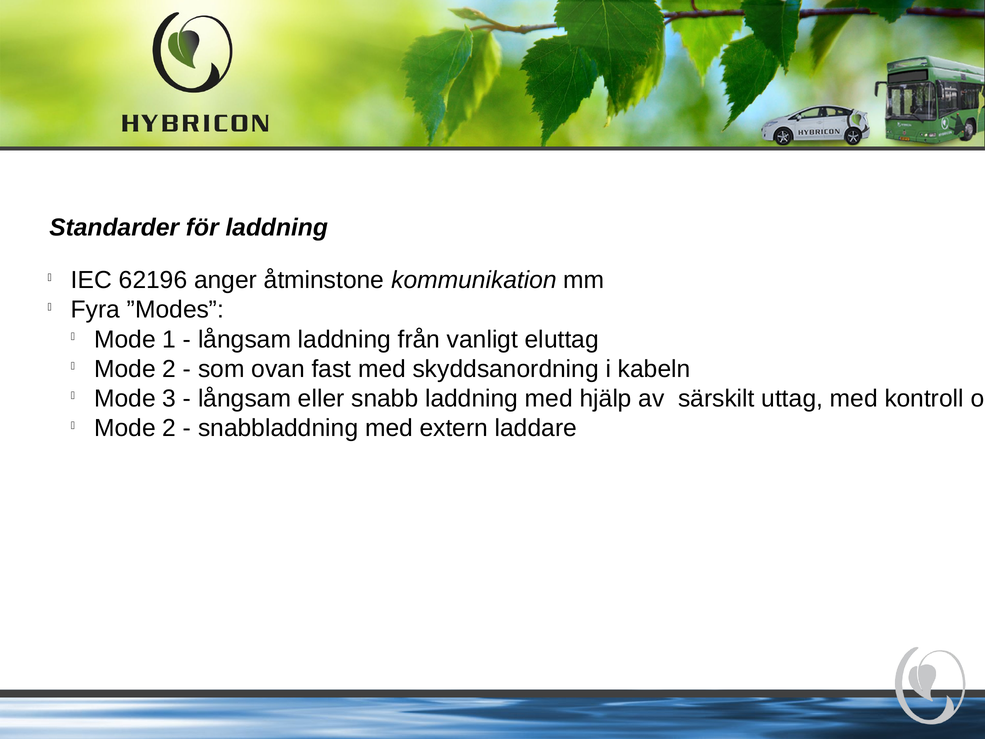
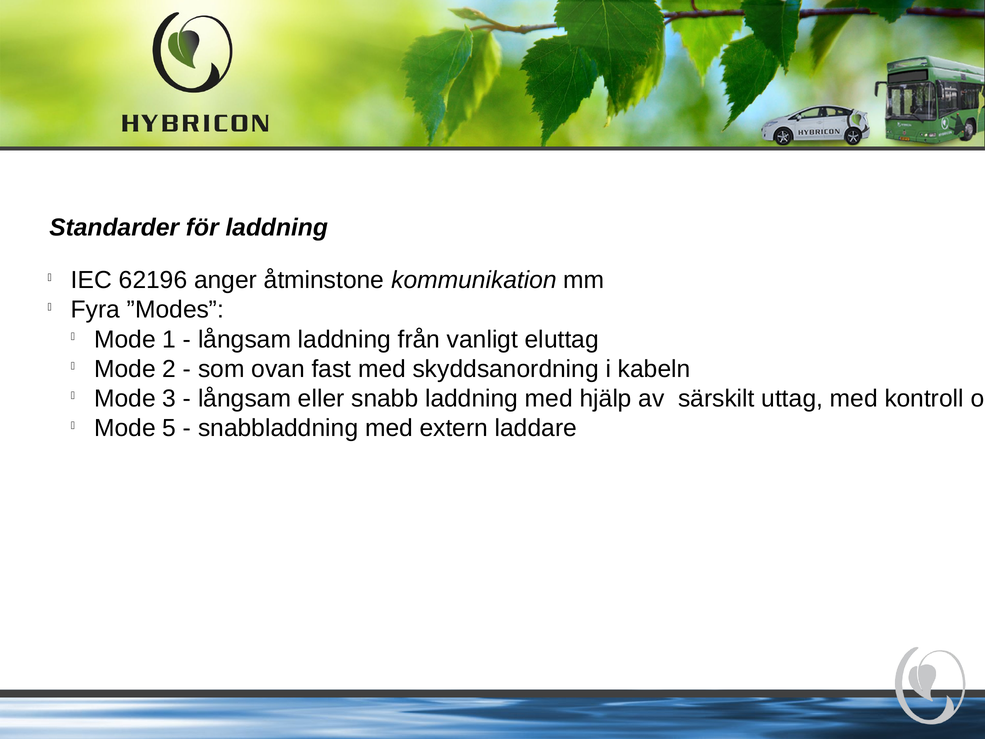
2 at (169, 428): 2 -> 5
